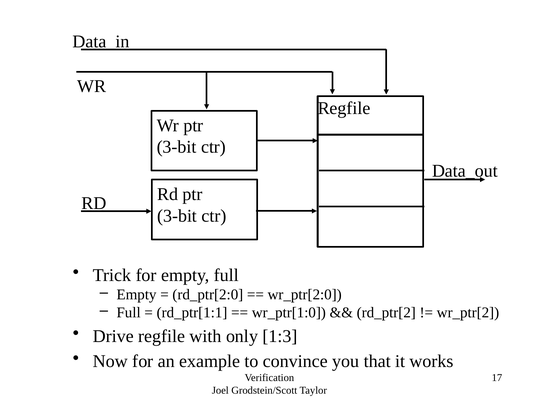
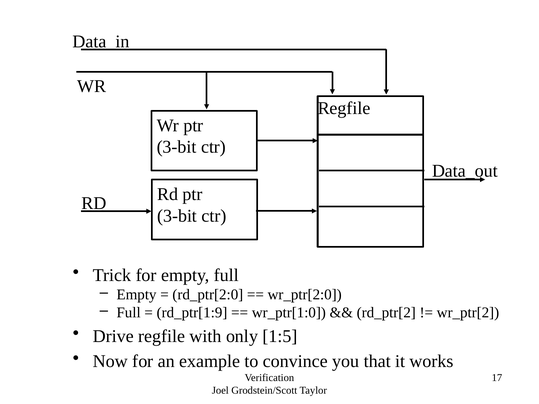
rd_ptr[1:1: rd_ptr[1:1 -> rd_ptr[1:9
1:3: 1:3 -> 1:5
